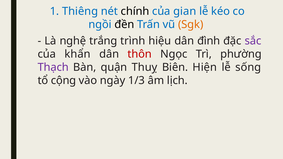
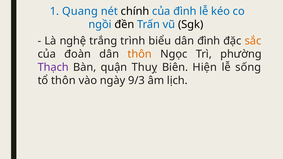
Thiêng: Thiêng -> Quang
của gian: gian -> đình
Sgk colour: orange -> black
hiệu: hiệu -> biểu
sắc colour: purple -> orange
khẩn: khẩn -> đoàn
thôn at (140, 54) colour: red -> orange
tổ cộng: cộng -> thôn
1/3: 1/3 -> 9/3
